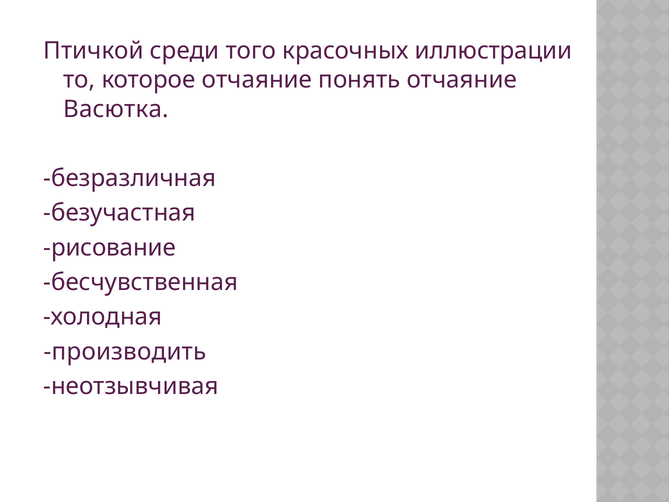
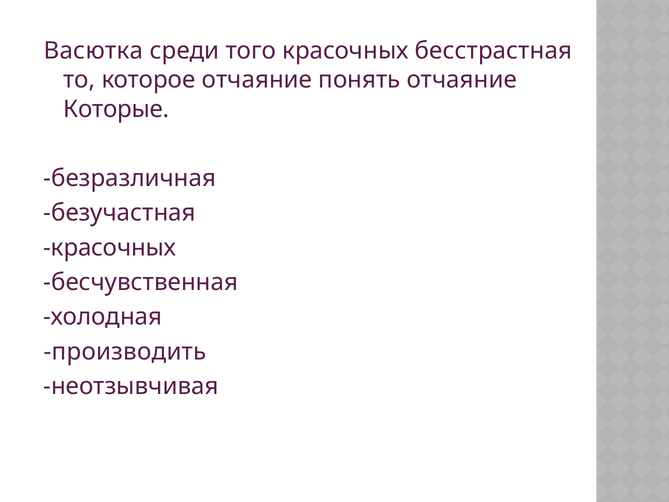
Птичкой: Птичкой -> Васютка
иллюстрации: иллюстрации -> бесстрастная
Васютка: Васютка -> Которые
рисование at (110, 248): рисование -> красочных
